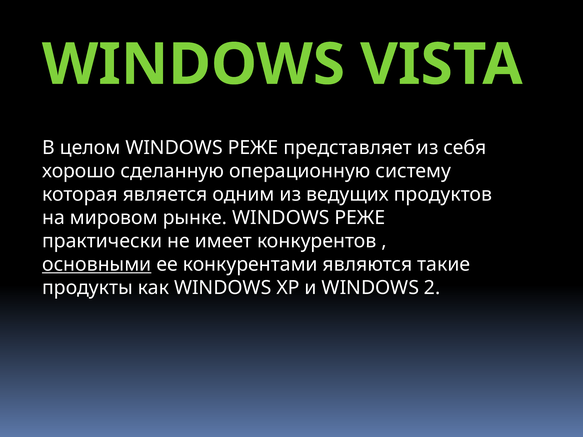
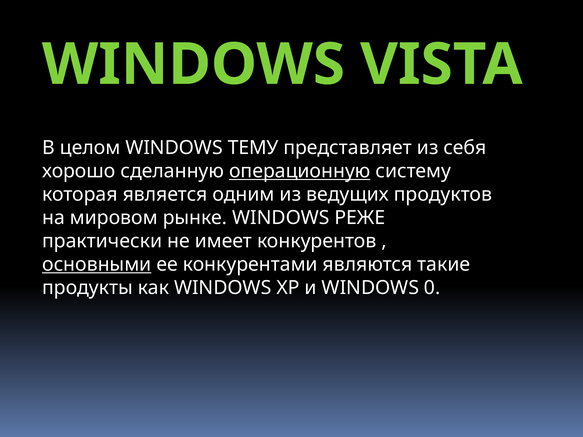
целом WINDOWS РЕЖЕ: РЕЖЕ -> ТЕМУ
операционную underline: none -> present
2: 2 -> 0
